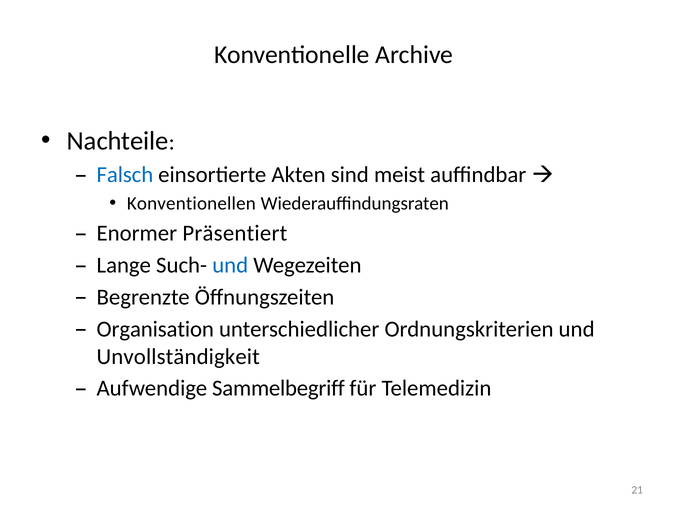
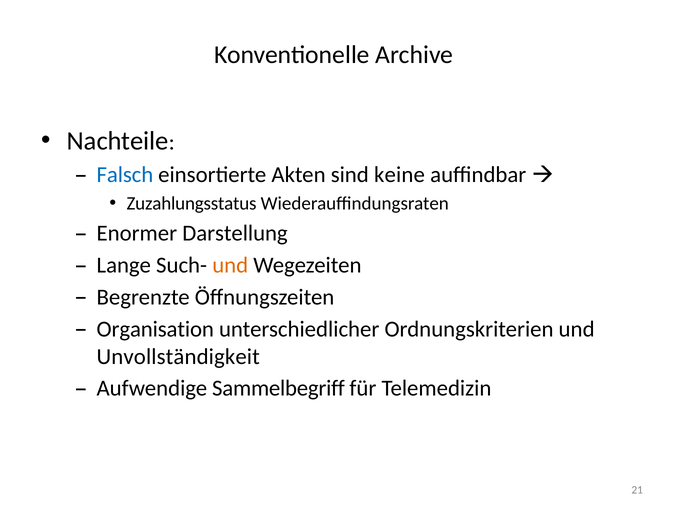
meist: meist -> keine
Konventionellen: Konventionellen -> Zuzahlungsstatus
Präsentiert: Präsentiert -> Darstellung
und at (230, 265) colour: blue -> orange
